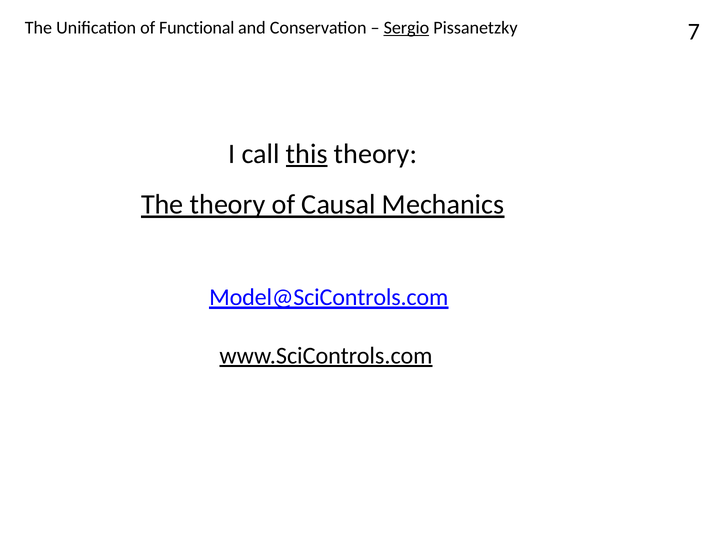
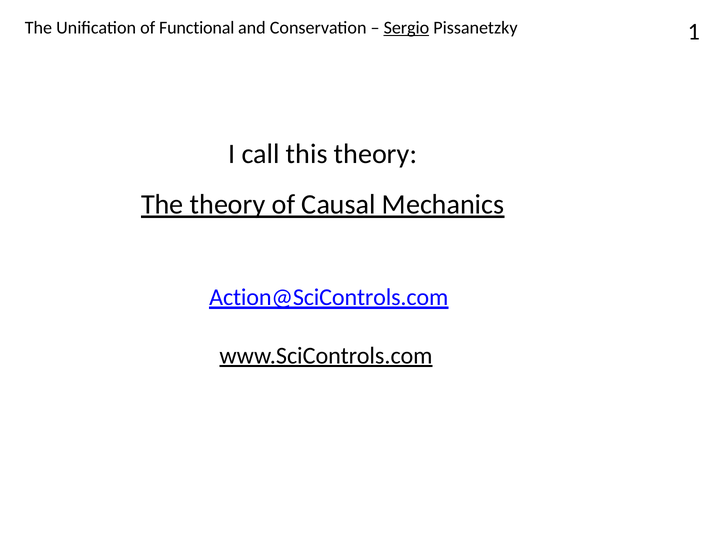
7: 7 -> 1
this underline: present -> none
Model@SciControls.com: Model@SciControls.com -> Action@SciControls.com
